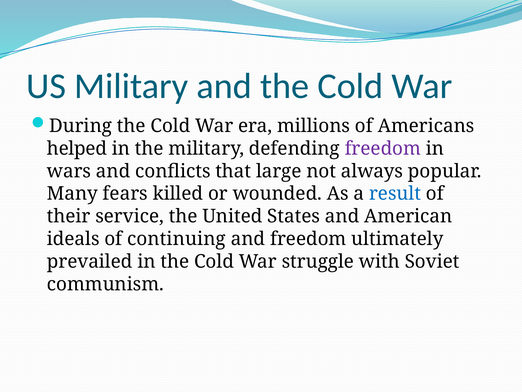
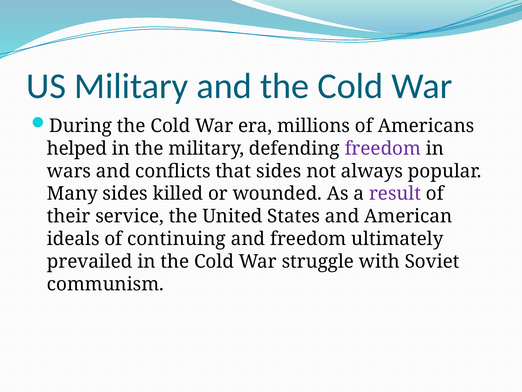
that large: large -> sides
Many fears: fears -> sides
result colour: blue -> purple
